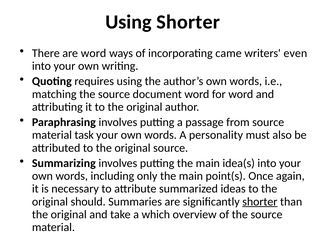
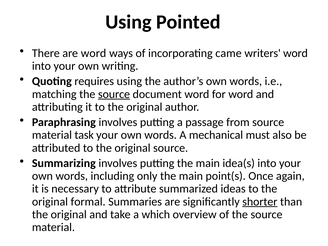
Using Shorter: Shorter -> Pointed
writers even: even -> word
source at (114, 94) underline: none -> present
personality: personality -> mechanical
should: should -> formal
